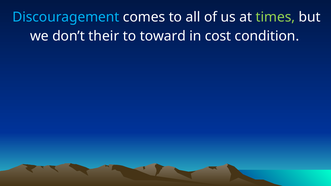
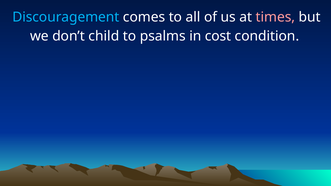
times colour: light green -> pink
their: their -> child
toward: toward -> psalms
